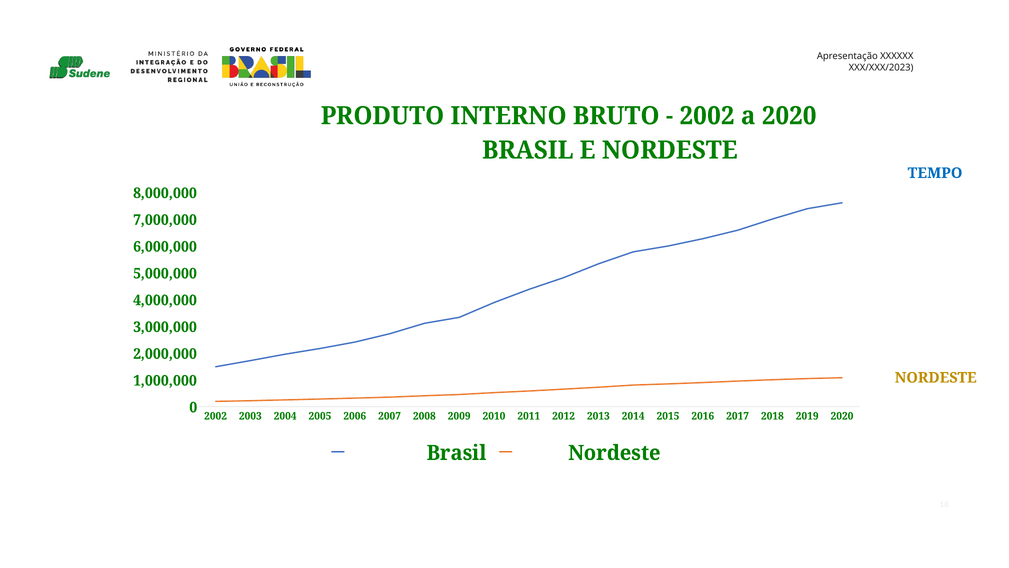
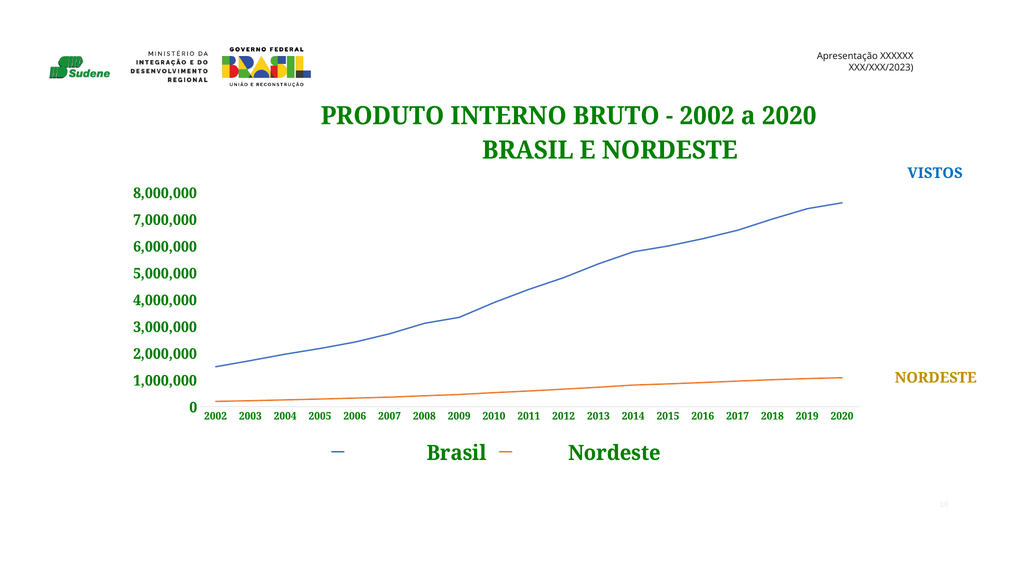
TEMPO: TEMPO -> VISTOS
